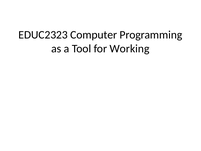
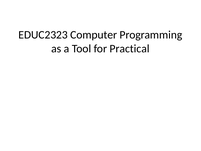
Working: Working -> Practical
